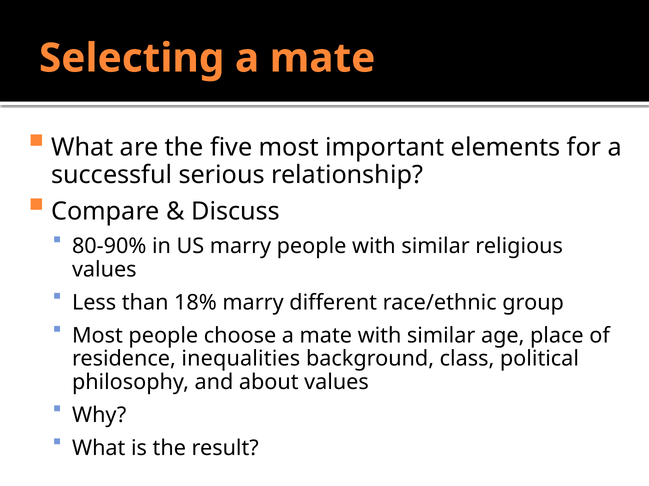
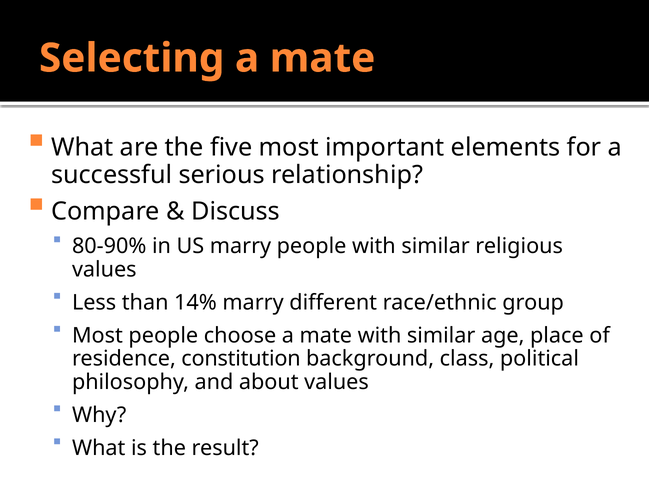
18%: 18% -> 14%
inequalities: inequalities -> constitution
